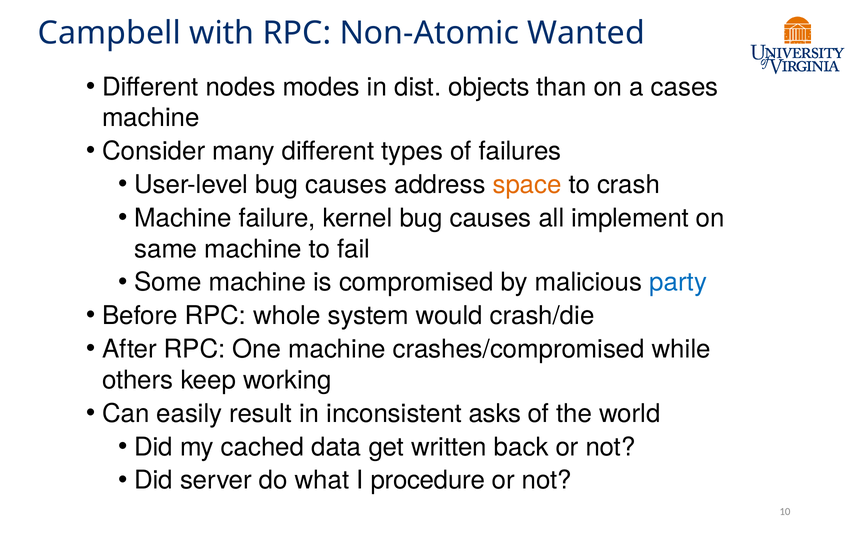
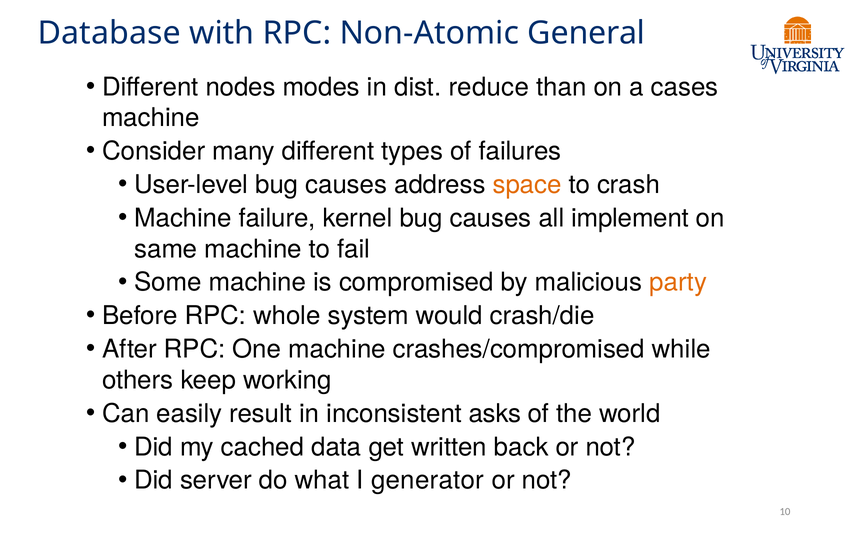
Campbell: Campbell -> Database
Wanted: Wanted -> General
objects: objects -> reduce
party colour: blue -> orange
procedure: procedure -> generator
